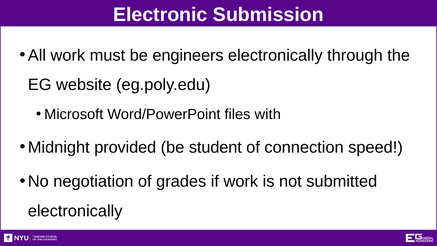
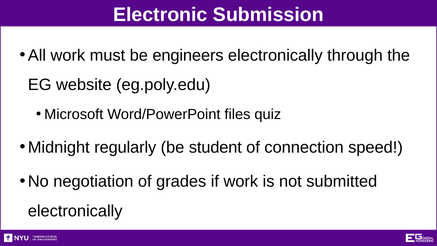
with: with -> quiz
provided: provided -> regularly
